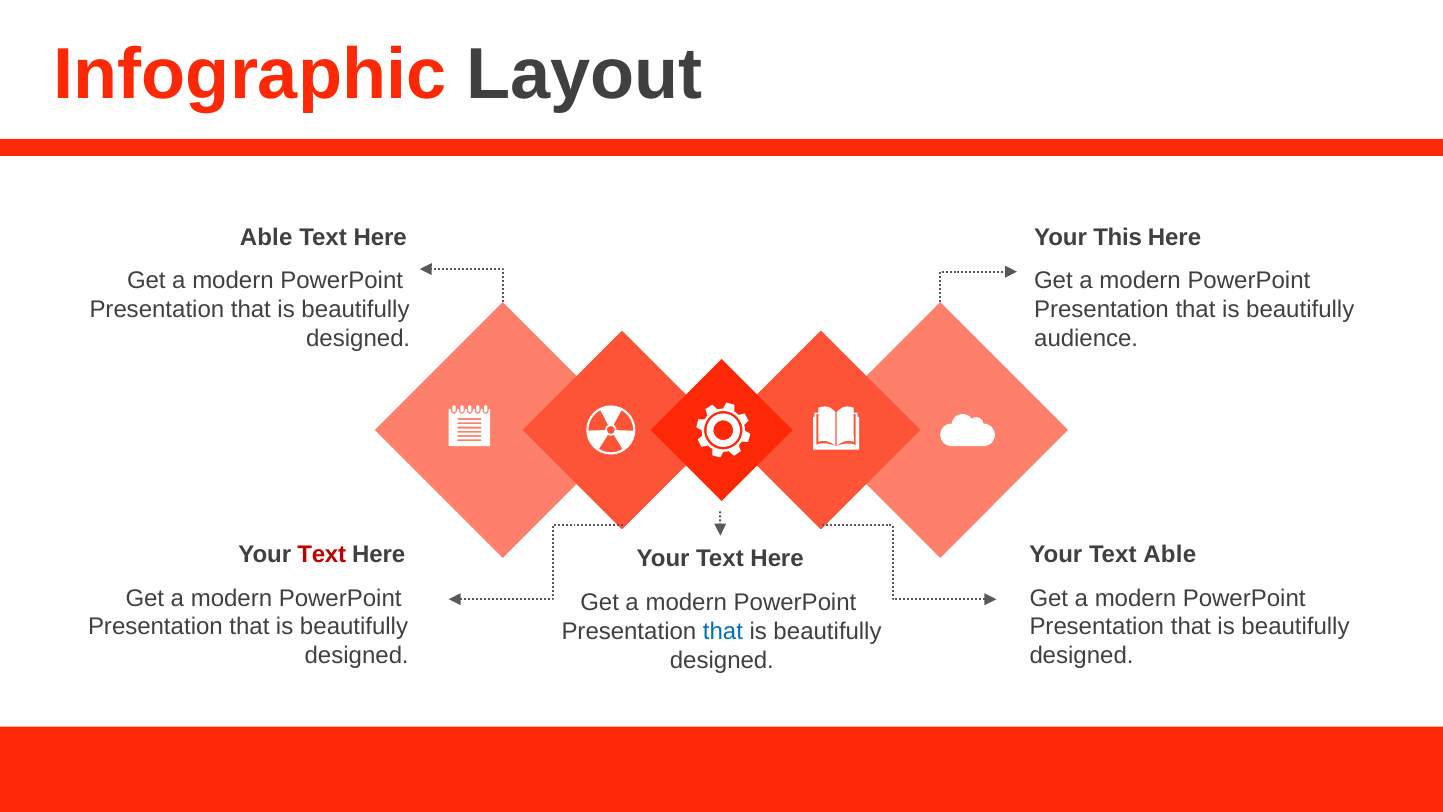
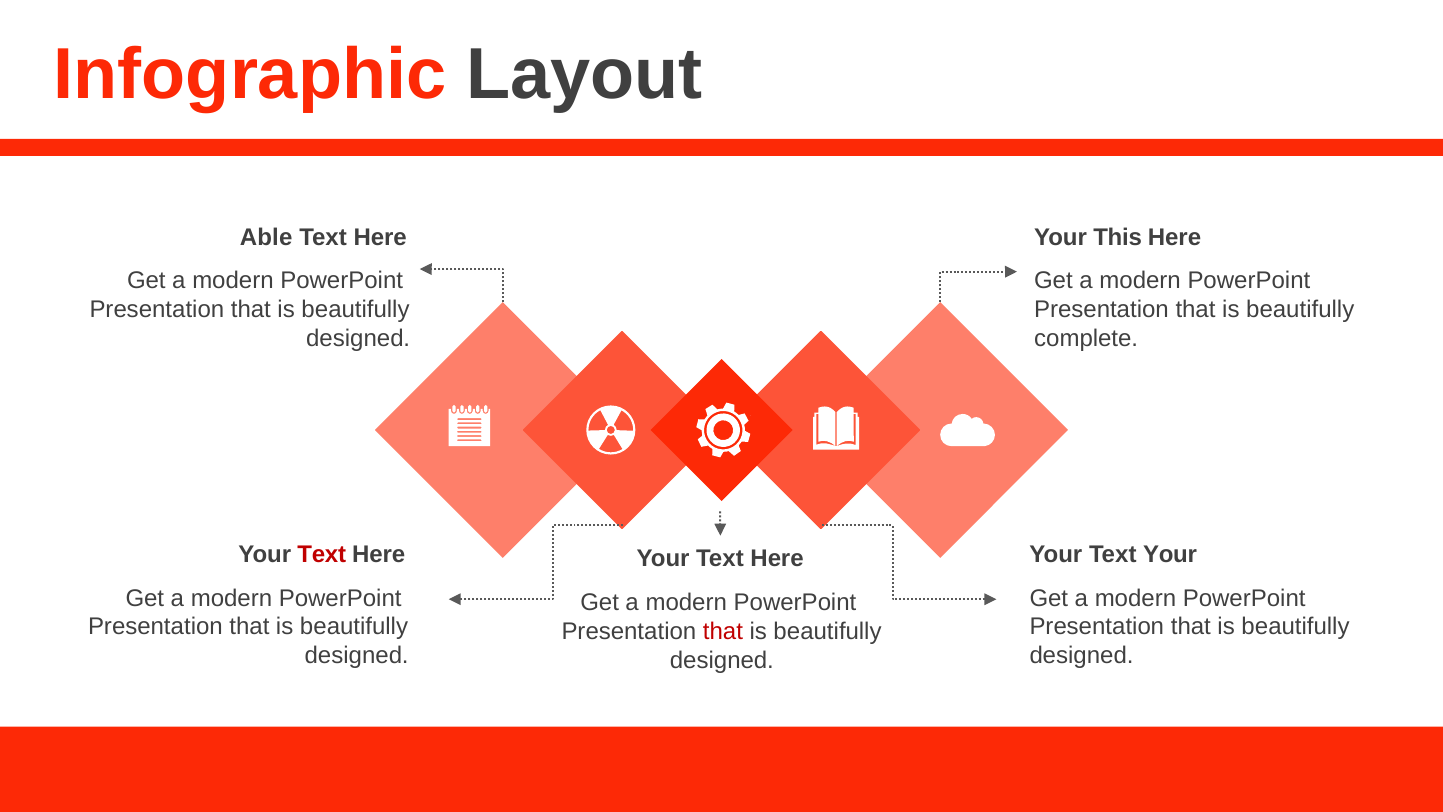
audience: audience -> complete
Text Able: Able -> Your
that at (723, 631) colour: blue -> red
